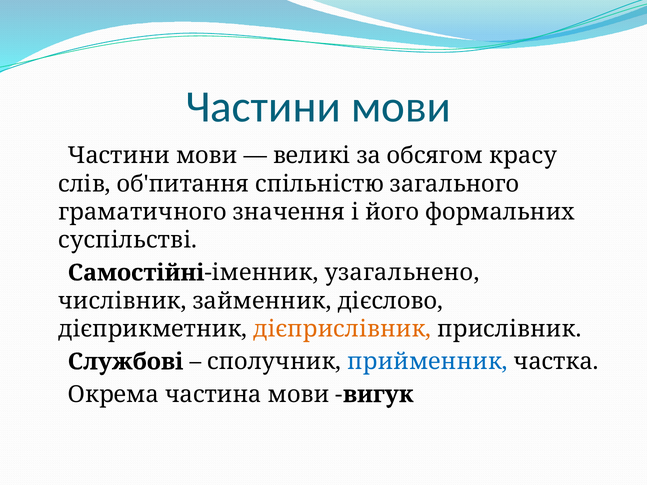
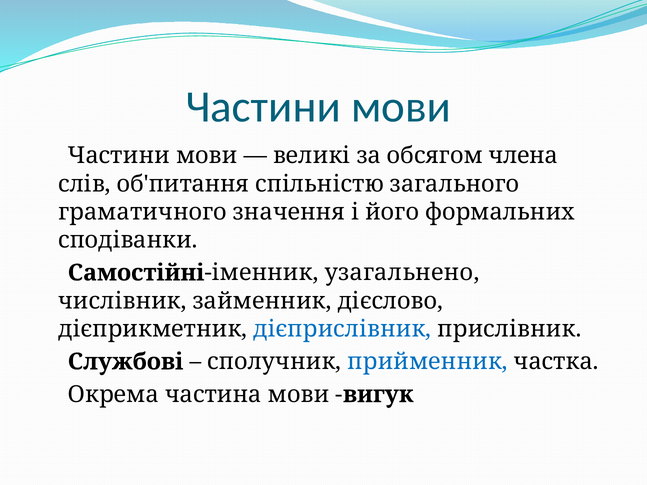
красу: красу -> члена
суспiльствi: суспiльствi -> сподіванки
дієприслівник colour: orange -> blue
